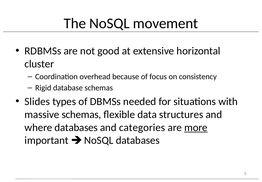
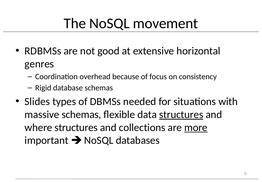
cluster: cluster -> genres
structures at (181, 114) underline: none -> present
where databases: databases -> structures
categories: categories -> collections
